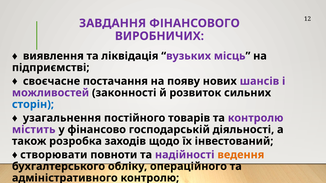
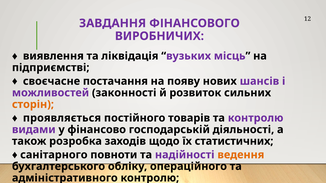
сторін colour: blue -> orange
узагальнення: узагальнення -> проявляється
містить: містить -> видами
інвестований: інвестований -> статистичних
створювати: створювати -> санітарного
